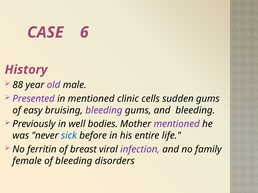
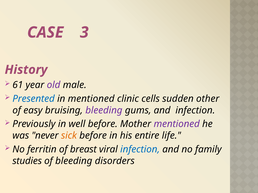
6: 6 -> 3
88: 88 -> 61
Presented colour: purple -> blue
sudden gums: gums -> other
and bleeding: bleeding -> infection
well bodies: bodies -> before
sick colour: blue -> orange
infection at (140, 150) colour: purple -> blue
female: female -> studies
